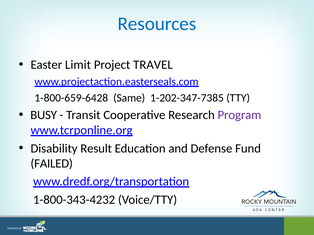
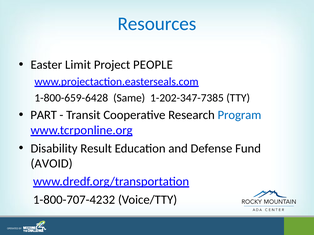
TRAVEL: TRAVEL -> PEOPLE
BUSY: BUSY -> PART
Program colour: purple -> blue
FAILED: FAILED -> AVOID
1-800-343-4232: 1-800-343-4232 -> 1-800-707-4232
